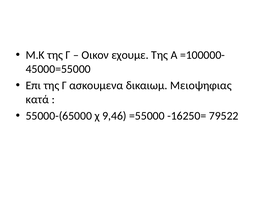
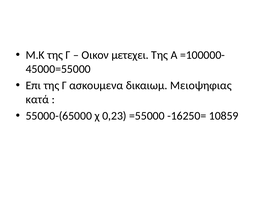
εχουμε: εχουμε -> μετεχει
9,46: 9,46 -> 0,23
79522: 79522 -> 10859
